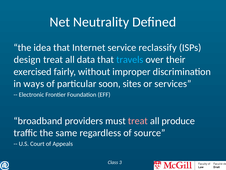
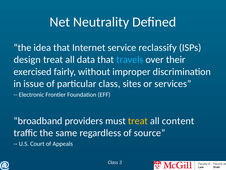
ways: ways -> issue
particular soon: soon -> class
treat at (138, 121) colour: pink -> yellow
produce: produce -> content
